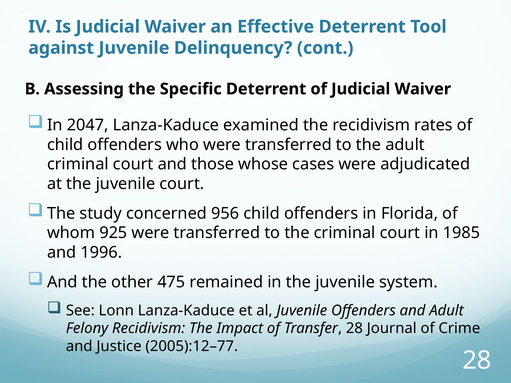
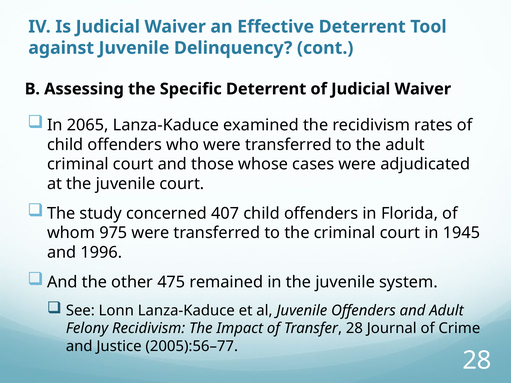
2047: 2047 -> 2065
956: 956 -> 407
925: 925 -> 975
1985: 1985 -> 1945
2005):12–77: 2005):12–77 -> 2005):56–77
